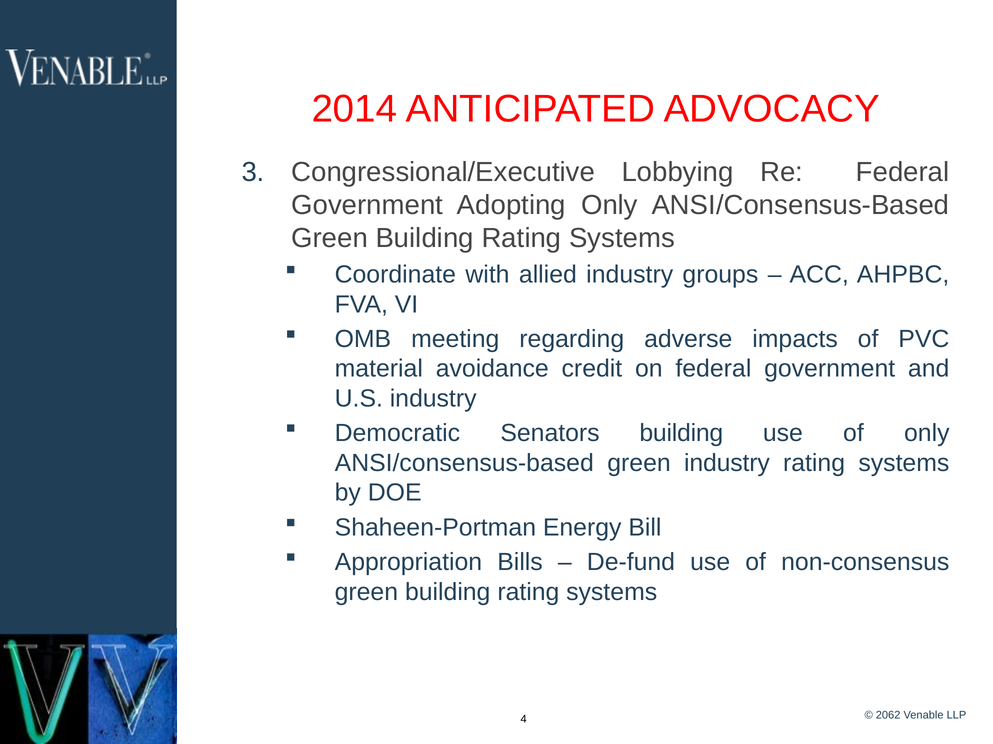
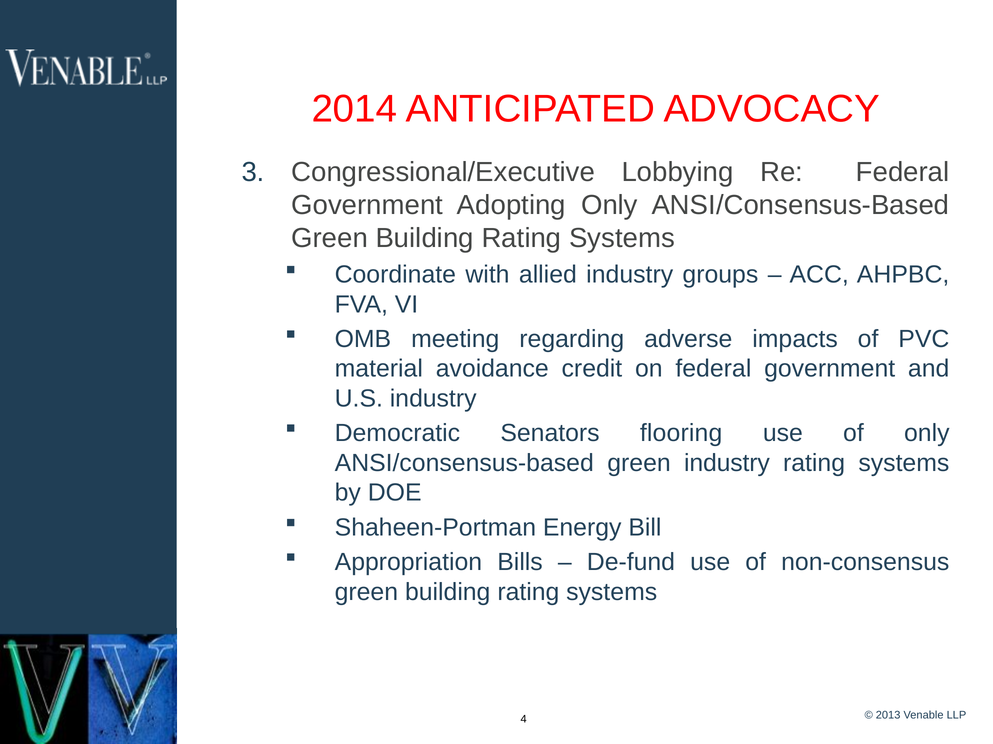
Senators building: building -> flooring
2062: 2062 -> 2013
